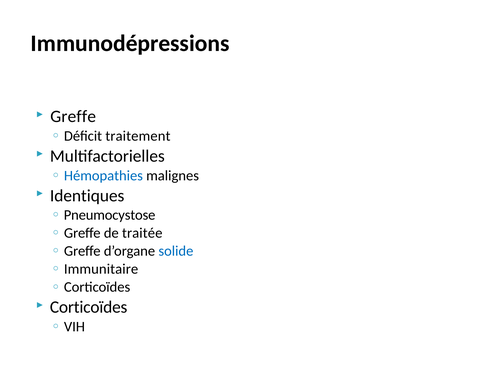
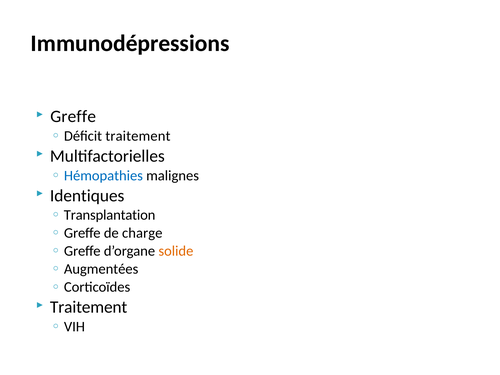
Pneumocystose: Pneumocystose -> Transplantation
traitée: traitée -> charge
solide colour: blue -> orange
Immunitaire: Immunitaire -> Augmentées
Corticoïdes at (89, 307): Corticoïdes -> Traitement
